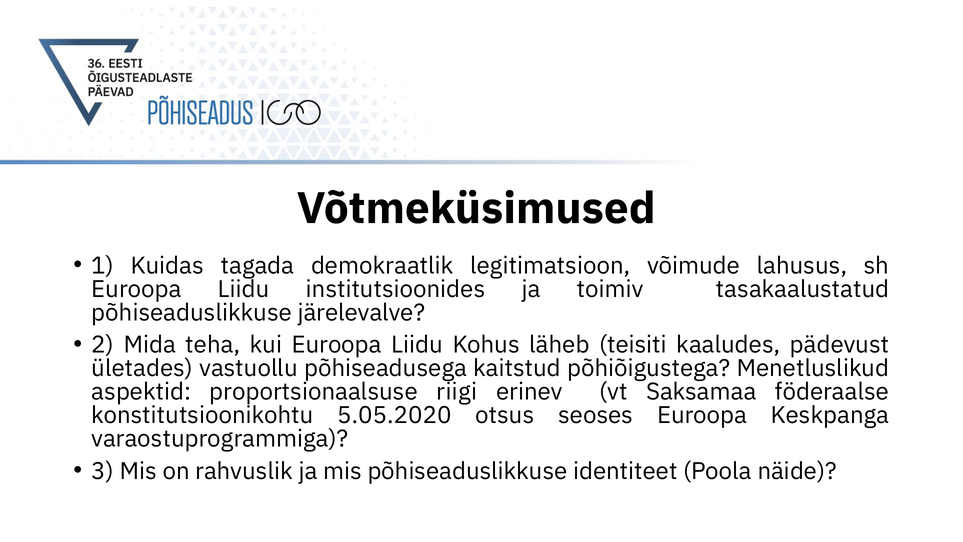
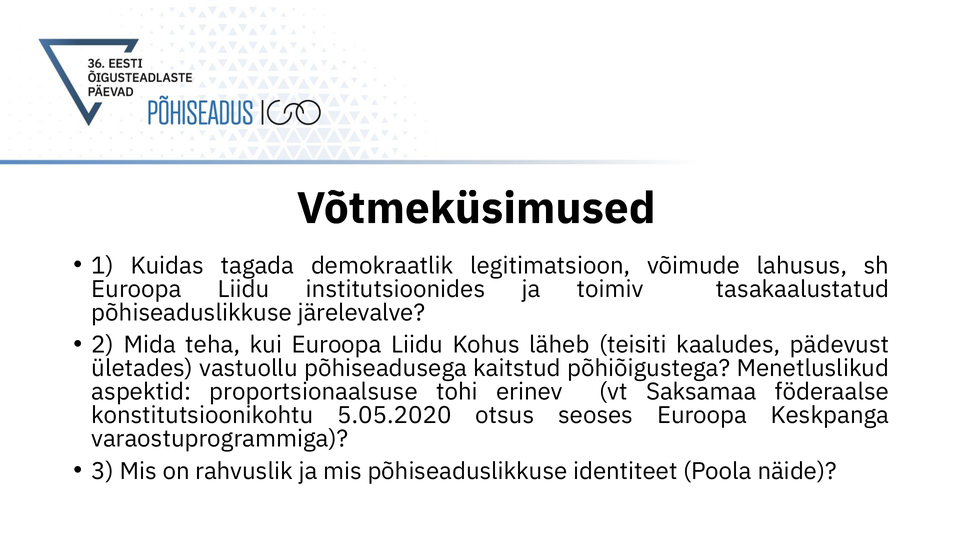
riigi: riigi -> tohi
